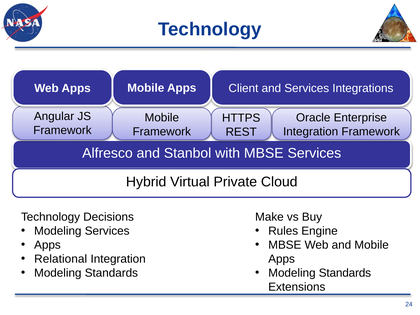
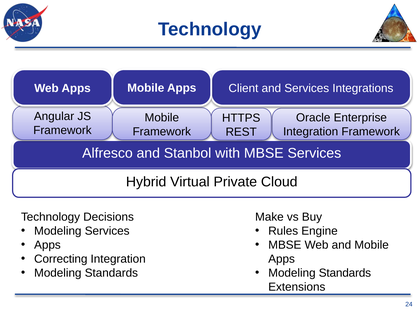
Relational: Relational -> Correcting
